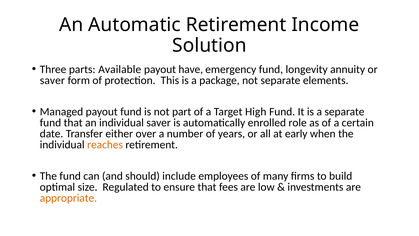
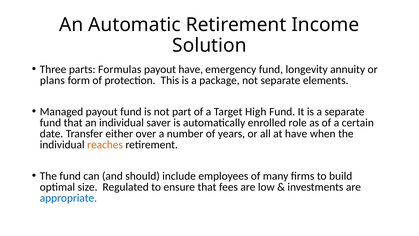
Available: Available -> Formulas
saver at (52, 80): saver -> plans
at early: early -> have
appropriate colour: orange -> blue
